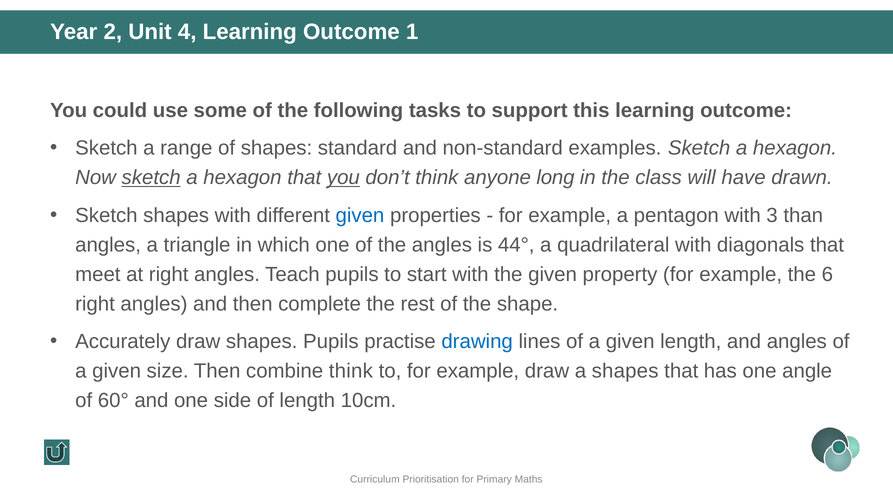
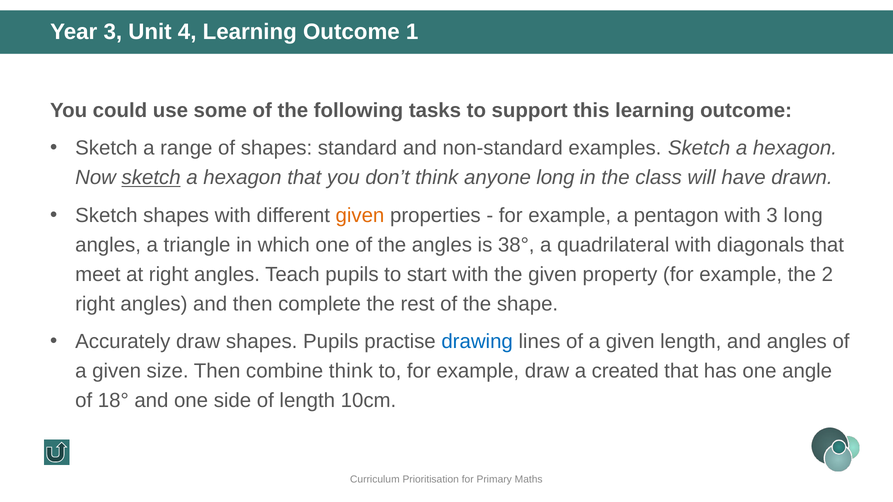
Year 2: 2 -> 3
you at (343, 178) underline: present -> none
given at (360, 216) colour: blue -> orange
3 than: than -> long
44°: 44° -> 38°
6: 6 -> 2
a shapes: shapes -> created
60°: 60° -> 18°
